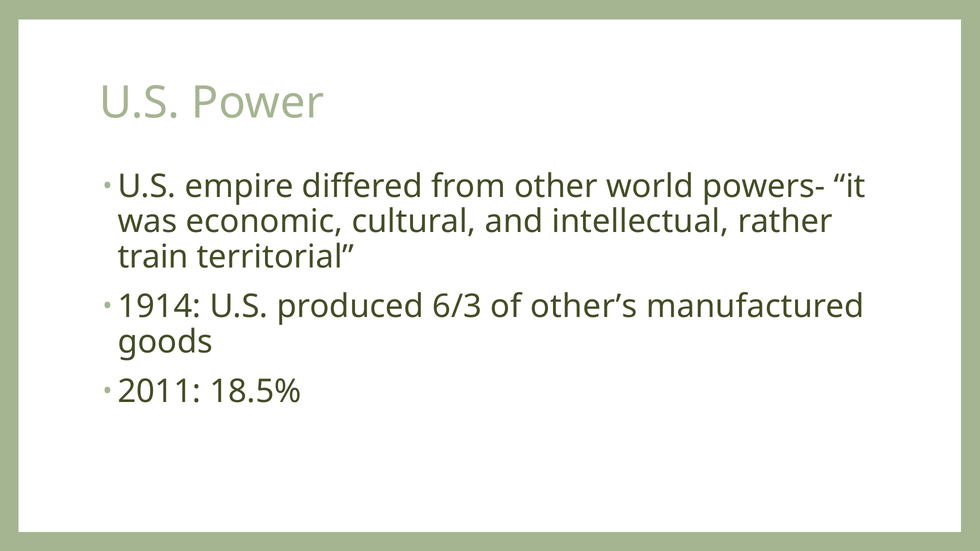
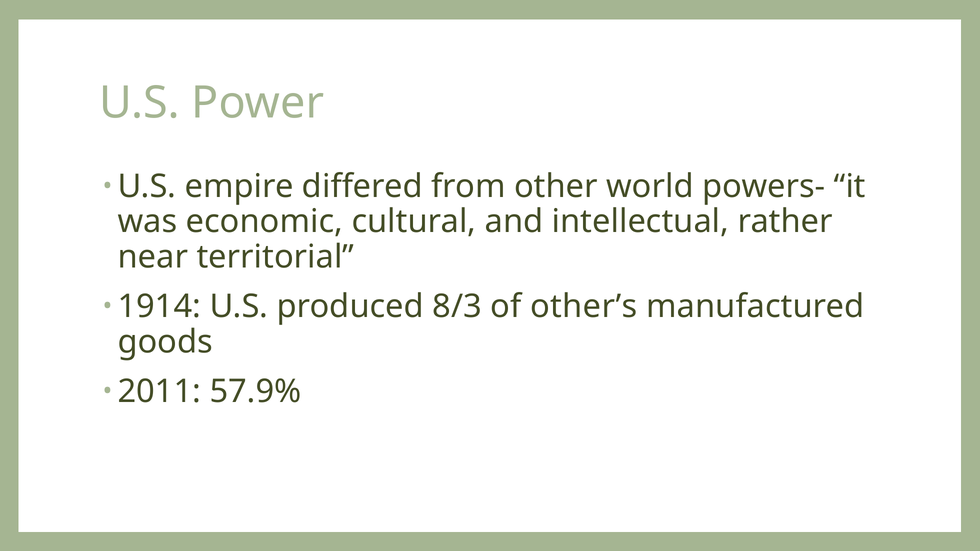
train: train -> near
6/3: 6/3 -> 8/3
18.5%: 18.5% -> 57.9%
